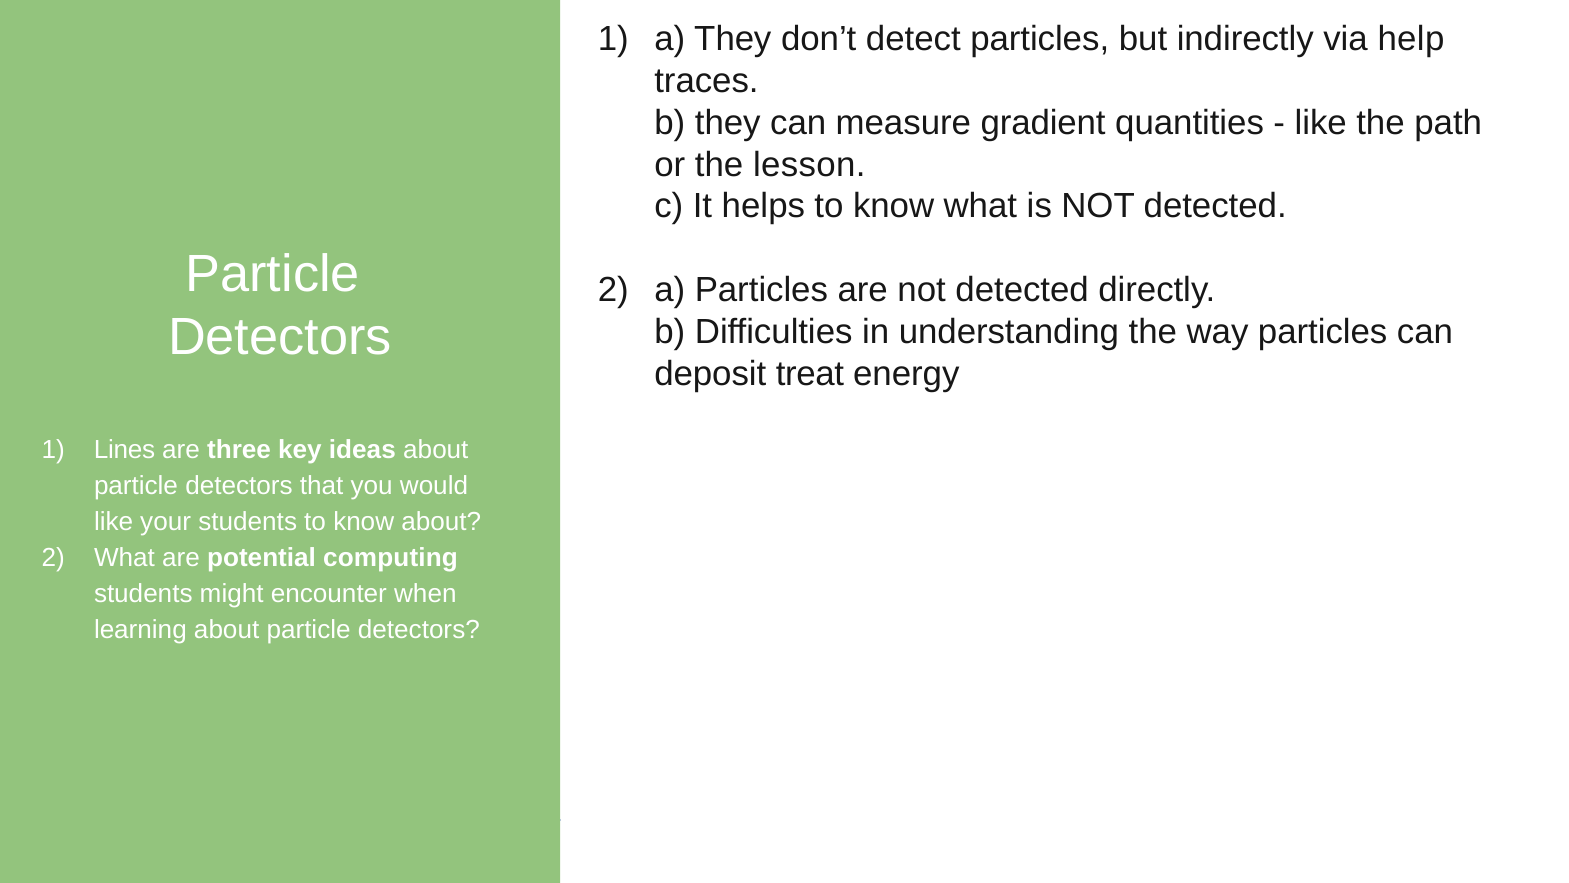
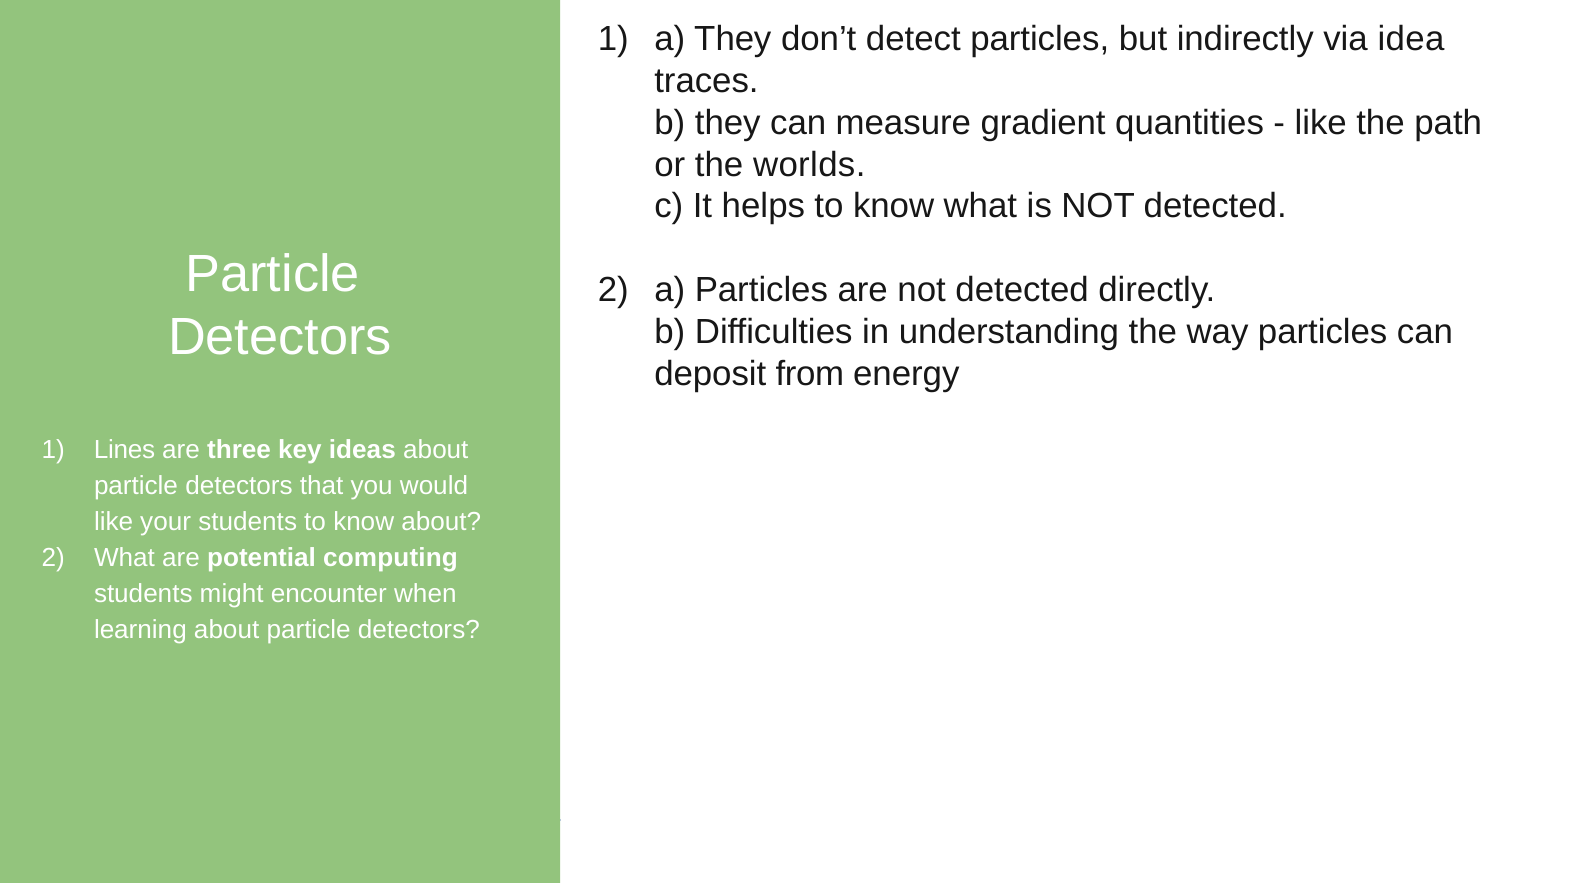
help: help -> idea
lesson: lesson -> worlds
treat: treat -> from
